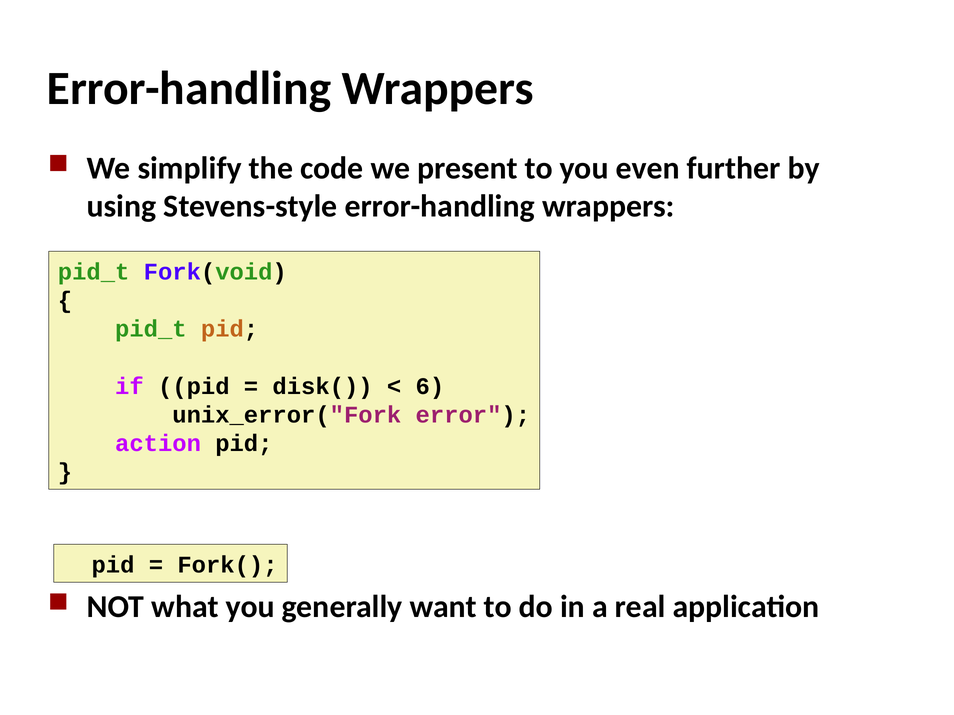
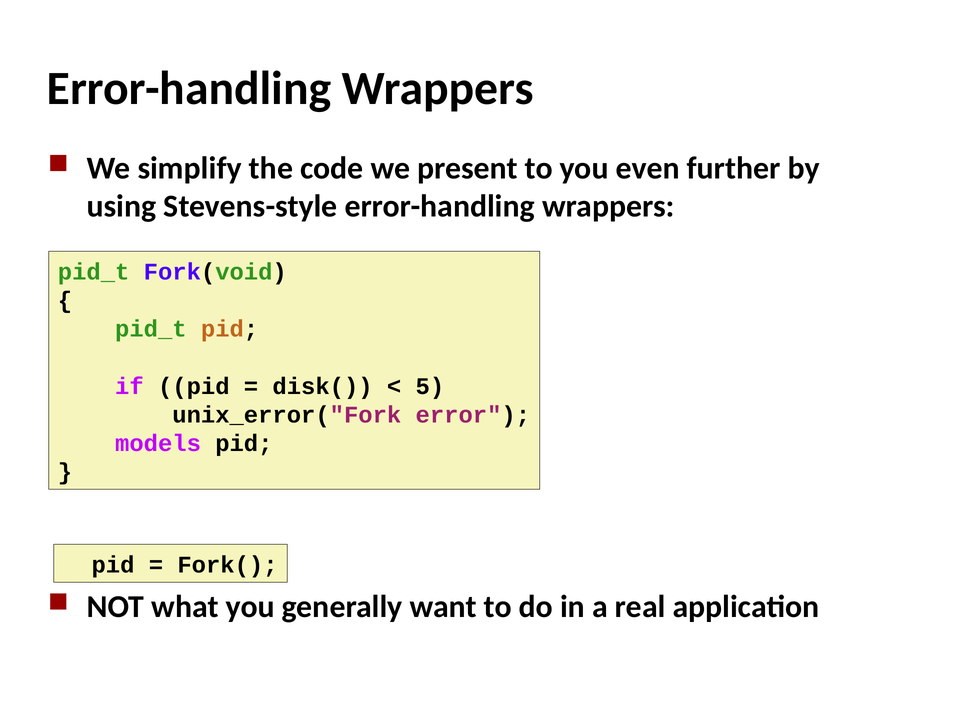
6: 6 -> 5
action: action -> models
